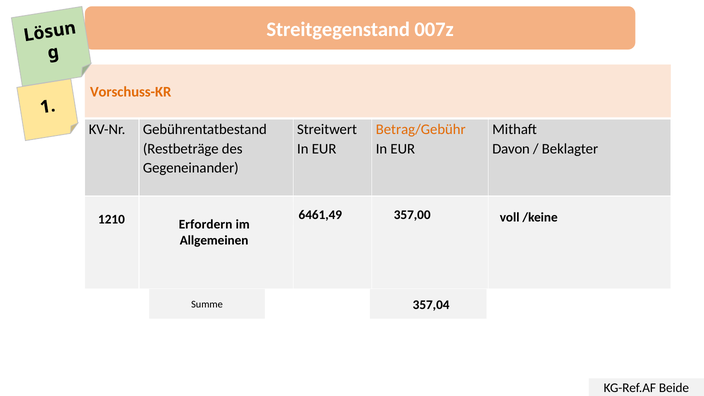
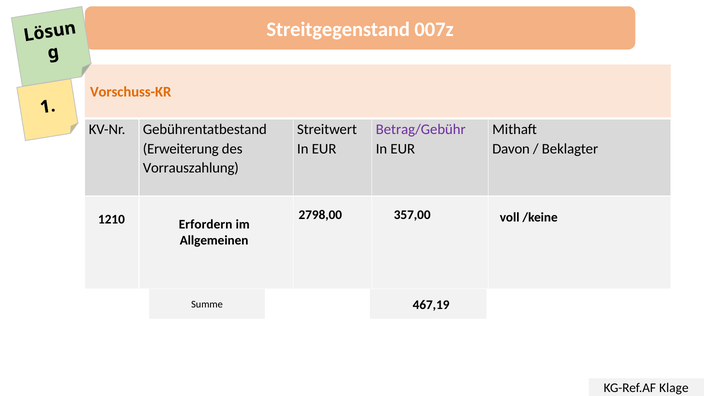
Betrag/Gebühr colour: orange -> purple
Restbeträge: Restbeträge -> Erweiterung
Gegeneinander: Gegeneinander -> Vorrauszahlung
6461,49: 6461,49 -> 2798,00
357,04: 357,04 -> 467,19
Beide: Beide -> Klage
